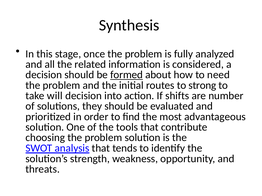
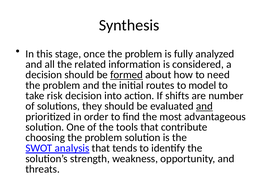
strong: strong -> model
will: will -> risk
and at (204, 106) underline: none -> present
